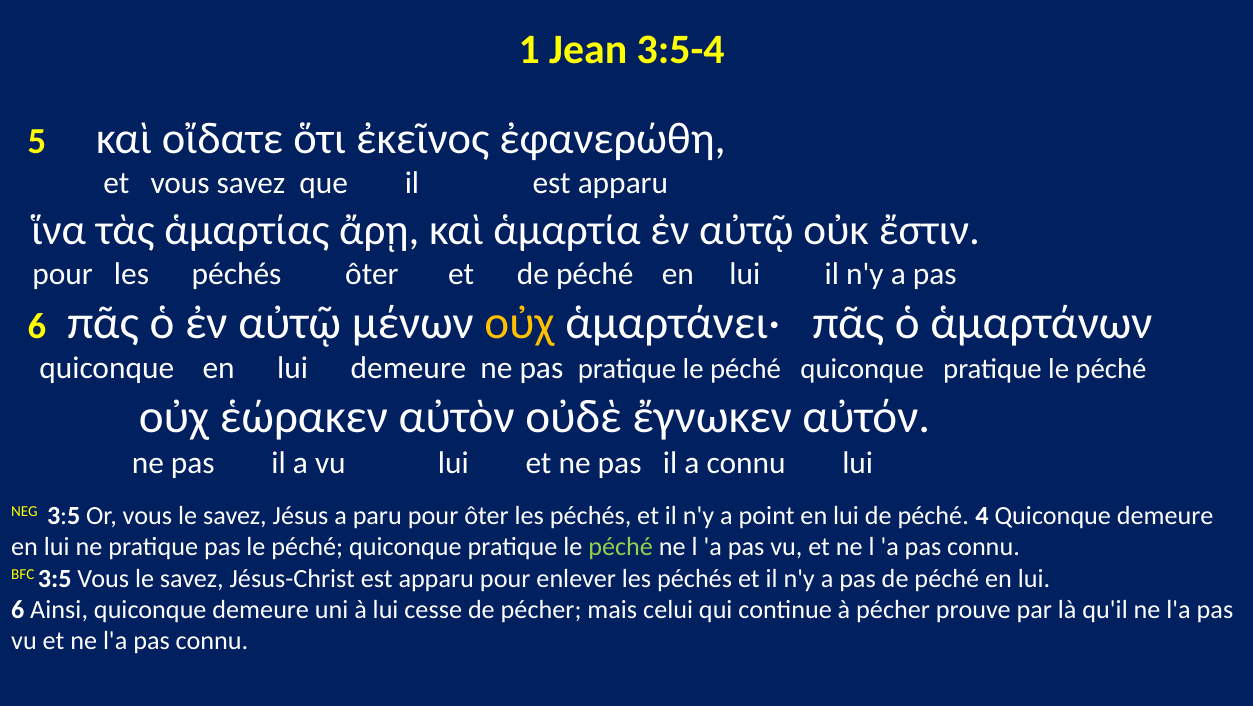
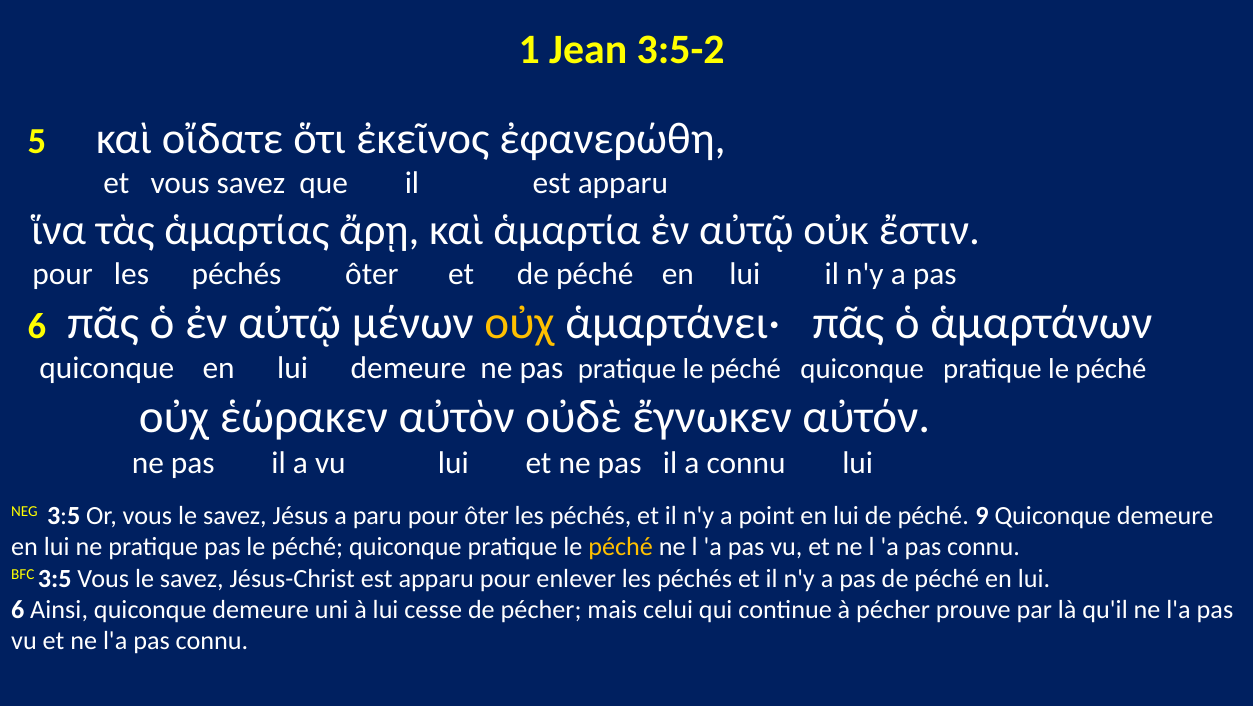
3:5-4: 3:5-4 -> 3:5-2
4: 4 -> 9
péché at (621, 548) colour: light green -> yellow
